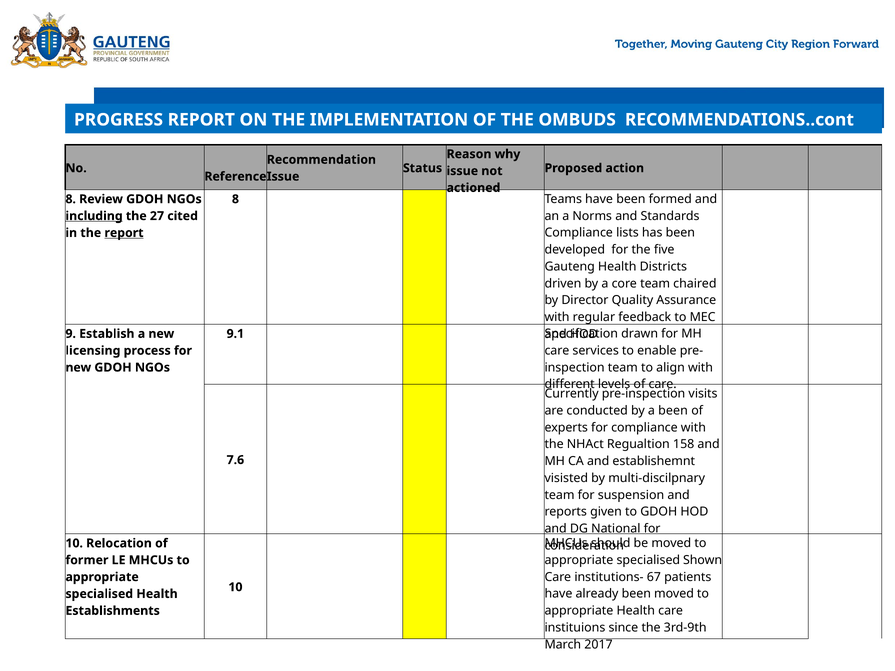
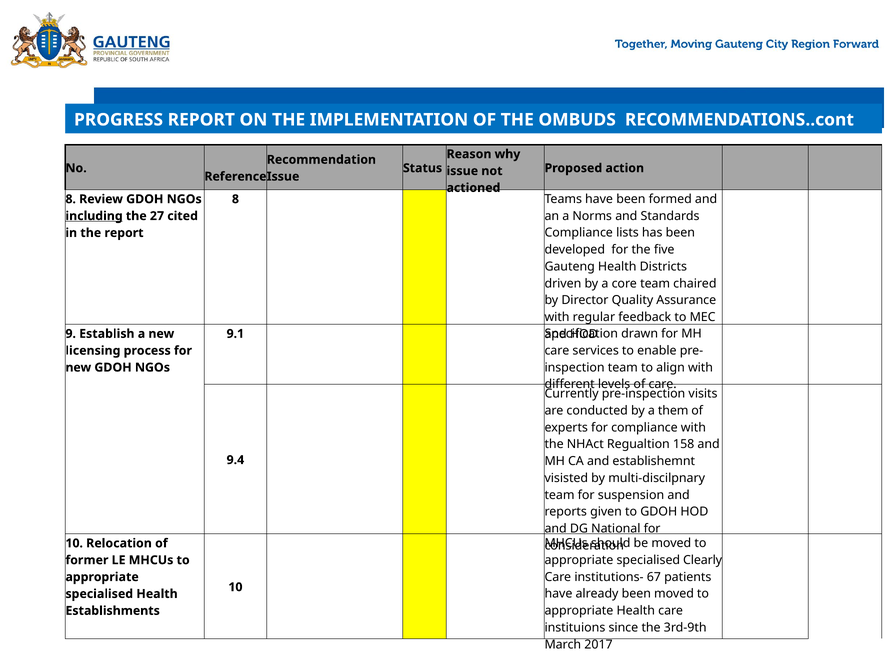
report at (124, 233) underline: present -> none
a been: been -> them
7.6: 7.6 -> 9.4
Shown: Shown -> Clearly
